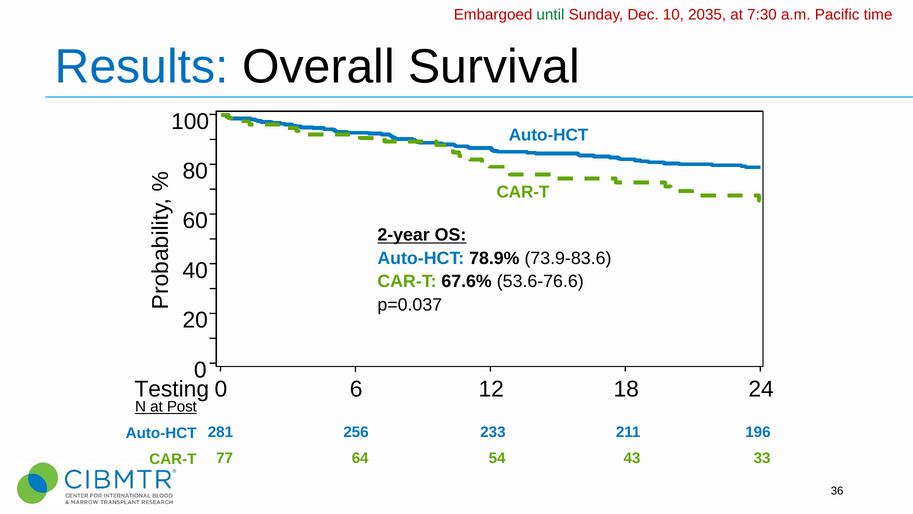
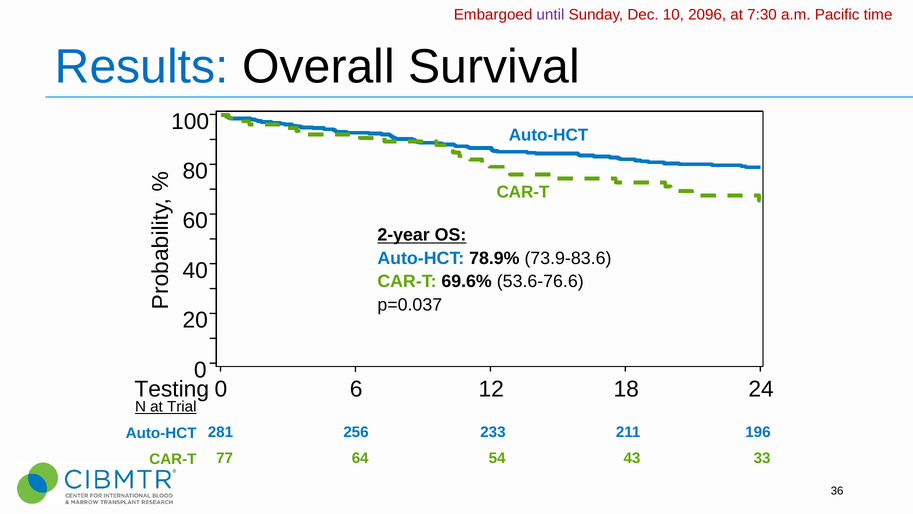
until colour: green -> purple
2035: 2035 -> 2096
67.6%: 67.6% -> 69.6%
Post: Post -> Trial
